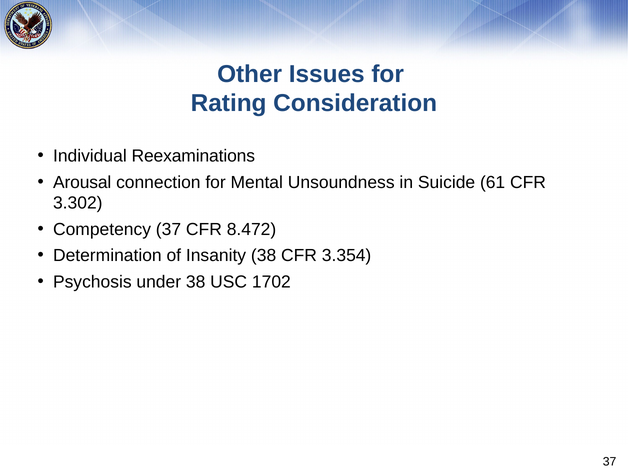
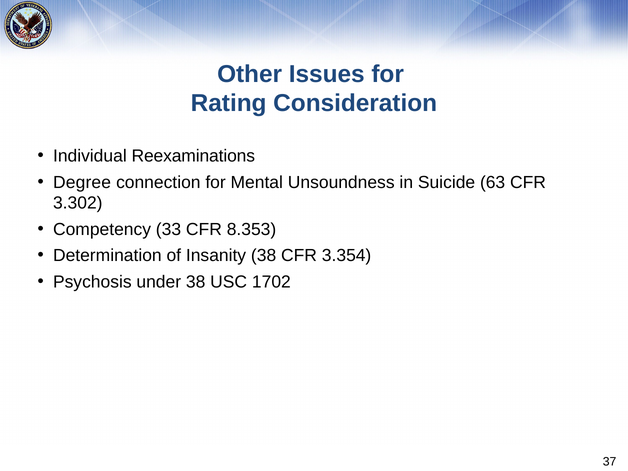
Arousal: Arousal -> Degree
61: 61 -> 63
Competency 37: 37 -> 33
8.472: 8.472 -> 8.353
